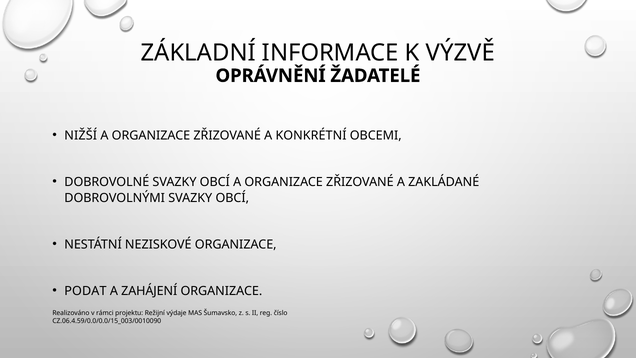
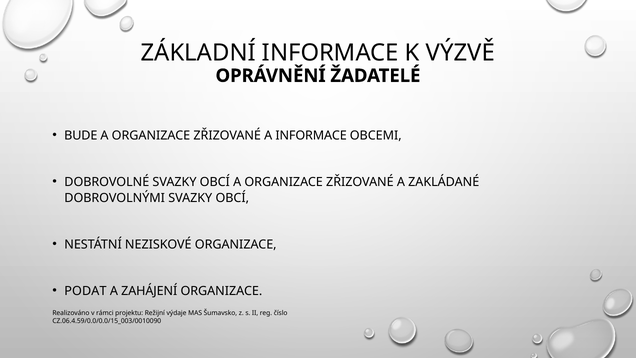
NIŽŠÍ: NIŽŠÍ -> BUDE
A KONKRÉTNÍ: KONKRÉTNÍ -> INFORMACE
